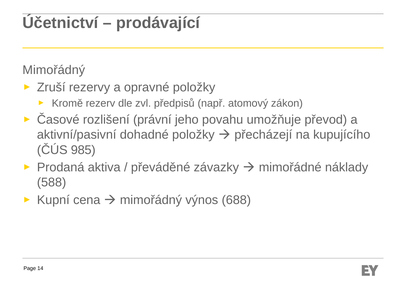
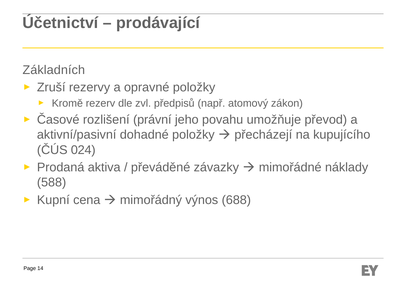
Mimořádný at (54, 70): Mimořádný -> Základních
985: 985 -> 024
